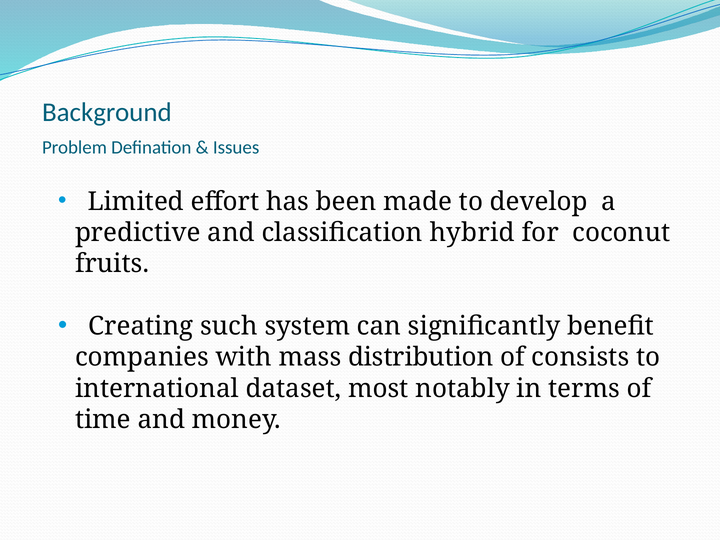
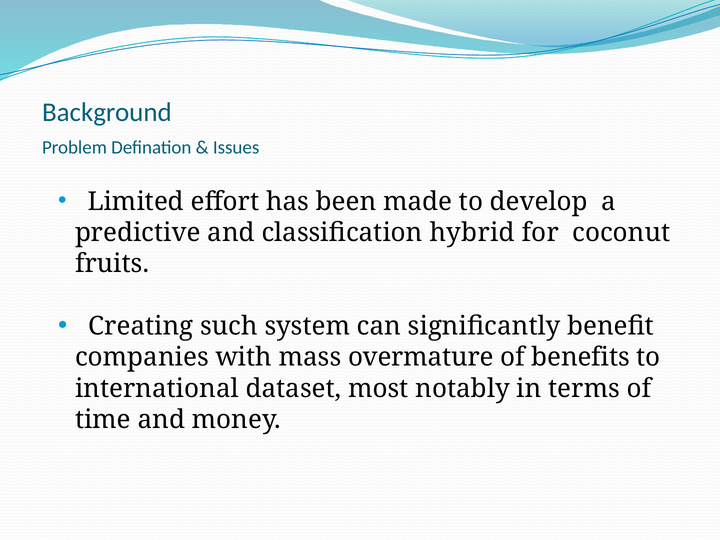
distribution: distribution -> overmature
consists: consists -> benefits
